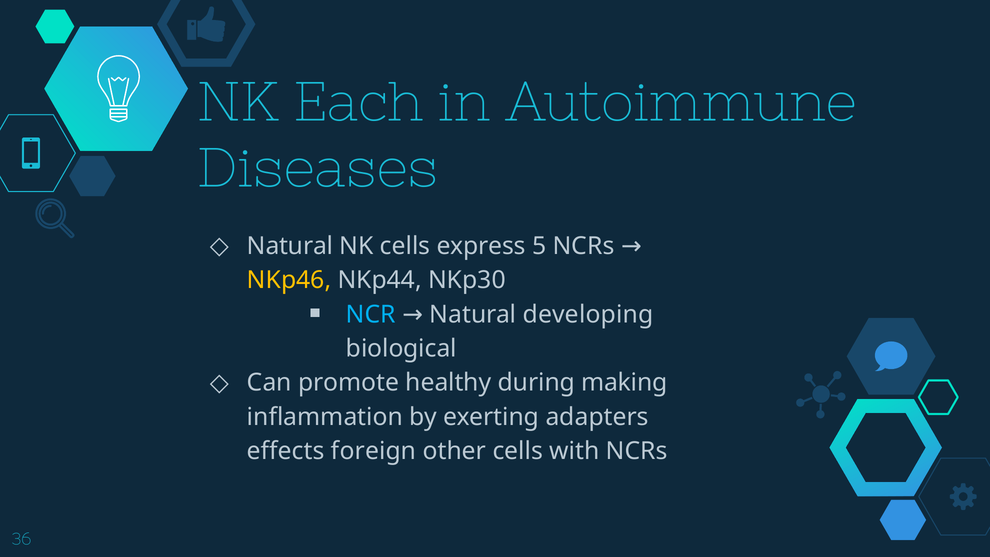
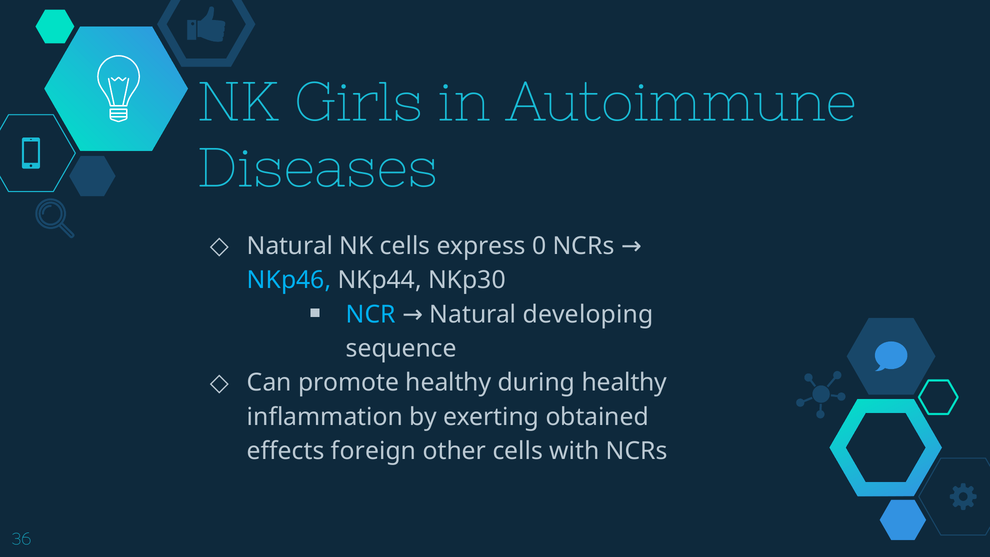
Each: Each -> Girls
5: 5 -> 0
NKp46 colour: yellow -> light blue
biological: biological -> sequence
during making: making -> healthy
adapters: adapters -> obtained
